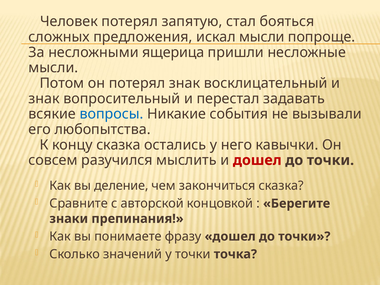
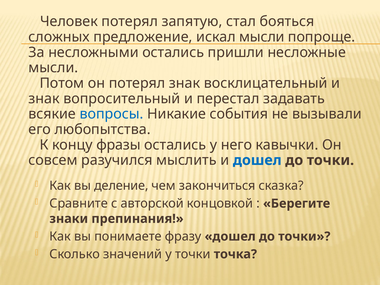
предложения: предложения -> предложение
несложными ящерица: ящерица -> остались
концу сказка: сказка -> фразы
дошел at (257, 160) colour: red -> blue
